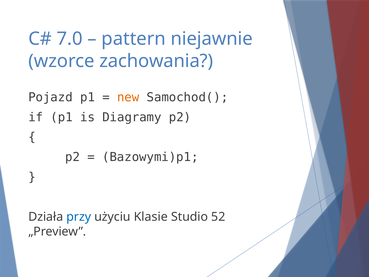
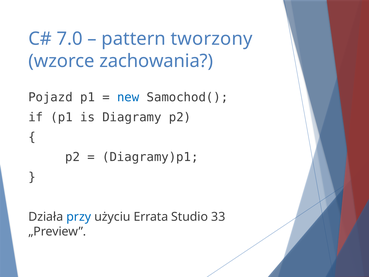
niejawnie: niejawnie -> tworzony
new colour: orange -> blue
Bazowymi)p1: Bazowymi)p1 -> Diagramy)p1
Klasie: Klasie -> Errata
52: 52 -> 33
